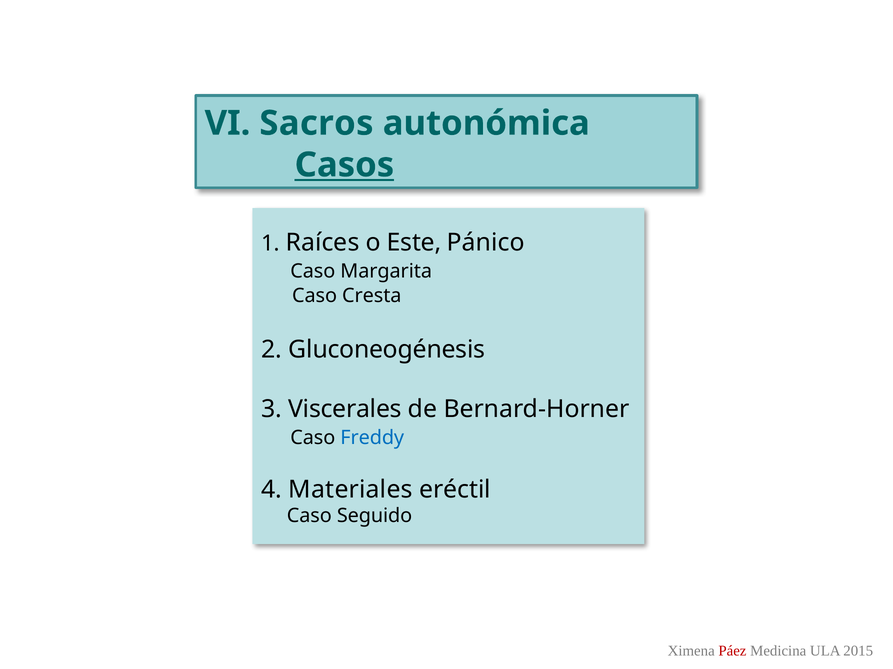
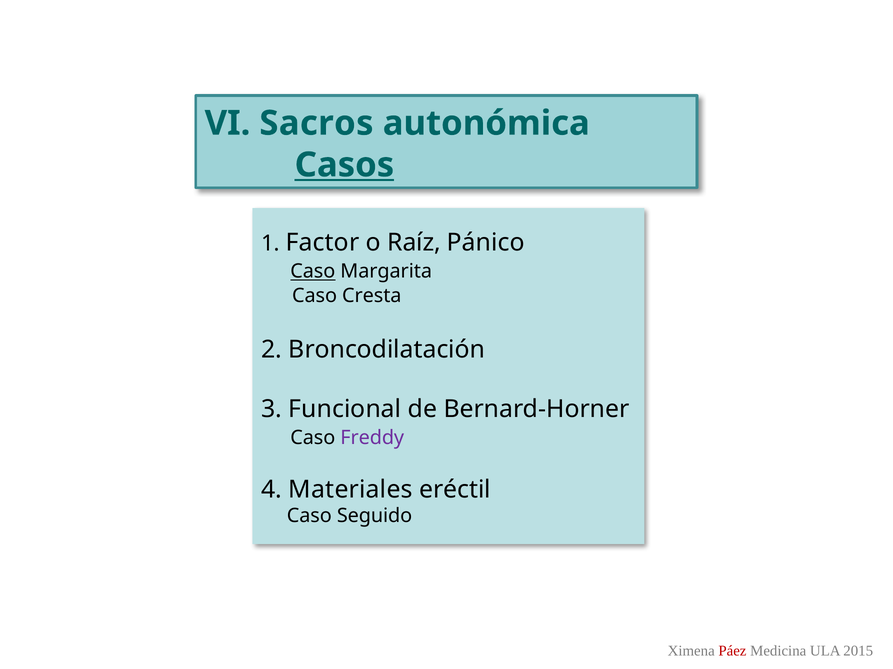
Raíces: Raíces -> Factor
Este: Este -> Raíz
Caso at (313, 272) underline: none -> present
Gluconeogénesis: Gluconeogénesis -> Broncodilatación
Viscerales: Viscerales -> Funcional
Freddy colour: blue -> purple
